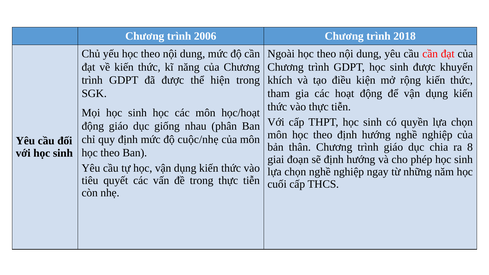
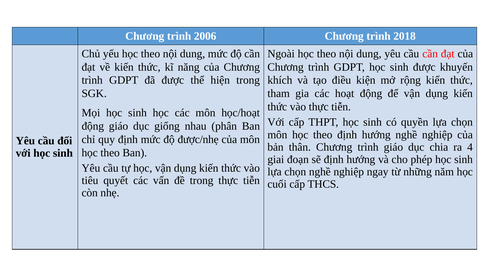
cuộc/nhẹ: cuộc/nhẹ -> được/nhẹ
8: 8 -> 4
